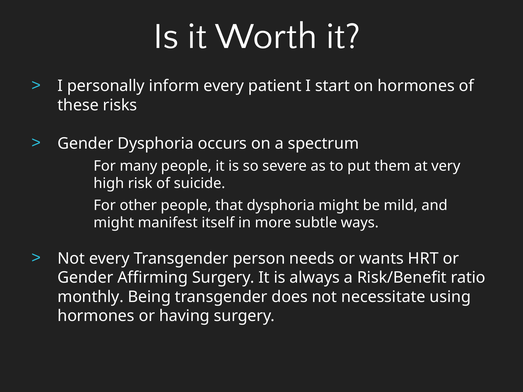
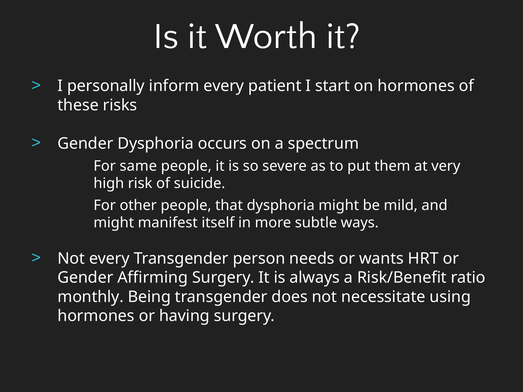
many: many -> same
